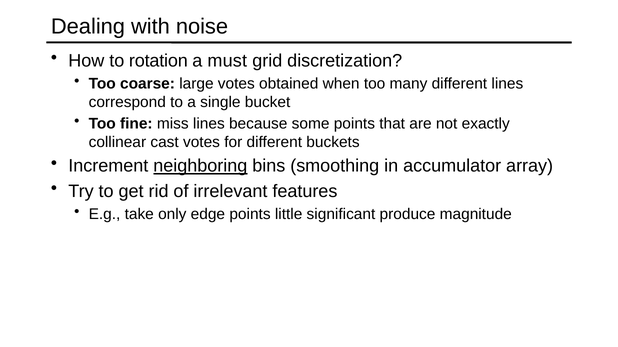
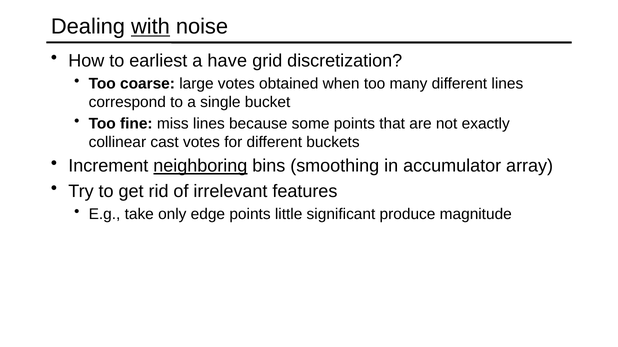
with underline: none -> present
rotation: rotation -> earliest
must: must -> have
